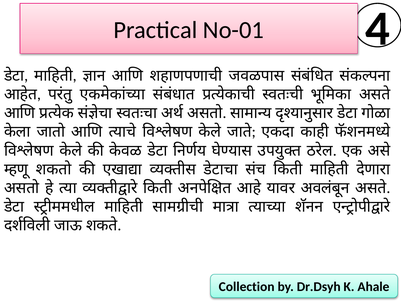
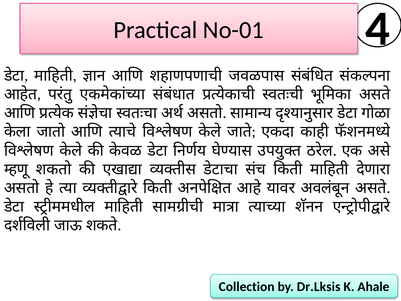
Dr.Dsyh: Dr.Dsyh -> Dr.Lksis
